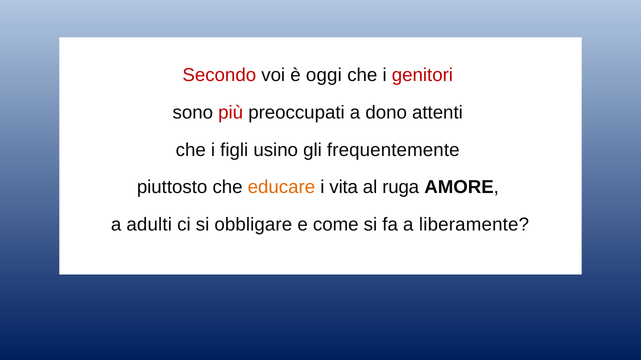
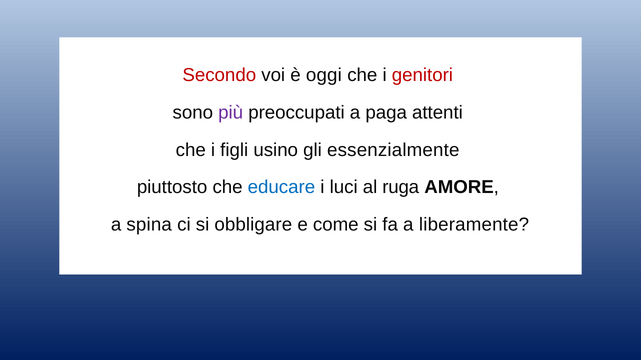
più colour: red -> purple
dono: dono -> paga
frequentemente: frequentemente -> essenzialmente
educare colour: orange -> blue
vita: vita -> luci
adulti: adulti -> spina
